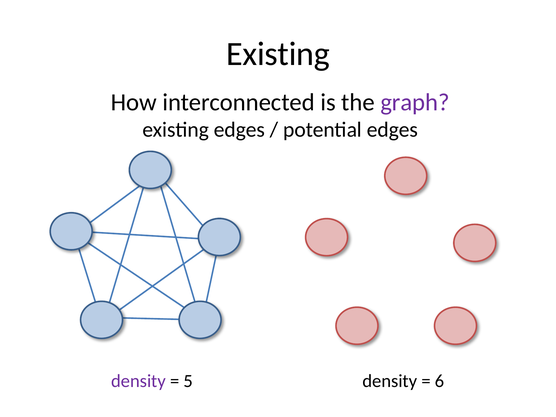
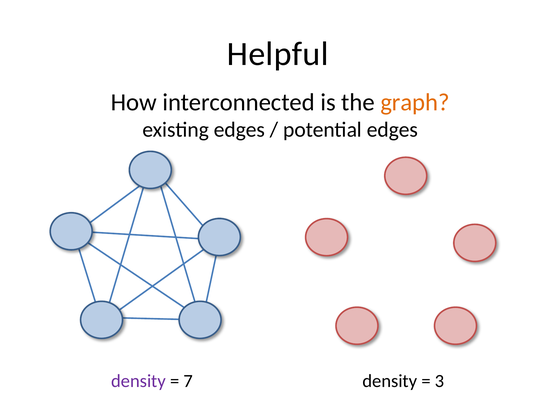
Existing at (278, 54): Existing -> Helpful
graph colour: purple -> orange
5: 5 -> 7
6: 6 -> 3
